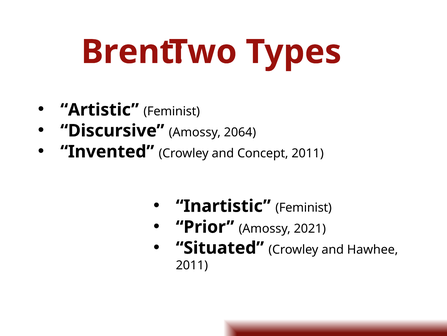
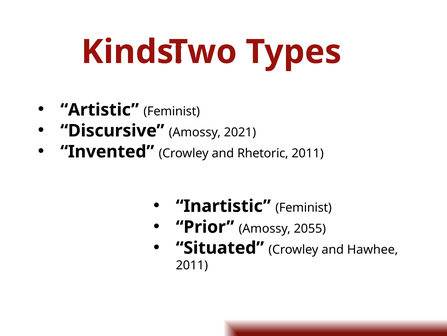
Brent: Brent -> Kinds
2064: 2064 -> 2021
Concept: Concept -> Rhetoric
2021: 2021 -> 2055
